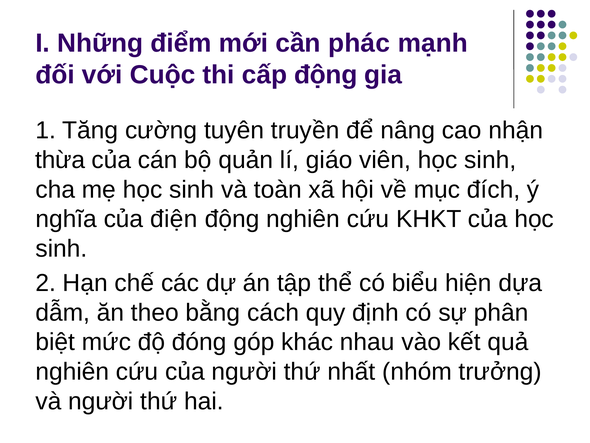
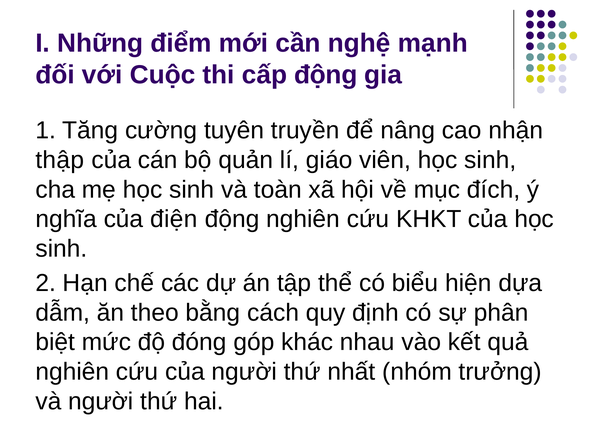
phác: phác -> nghệ
thừa: thừa -> thập
